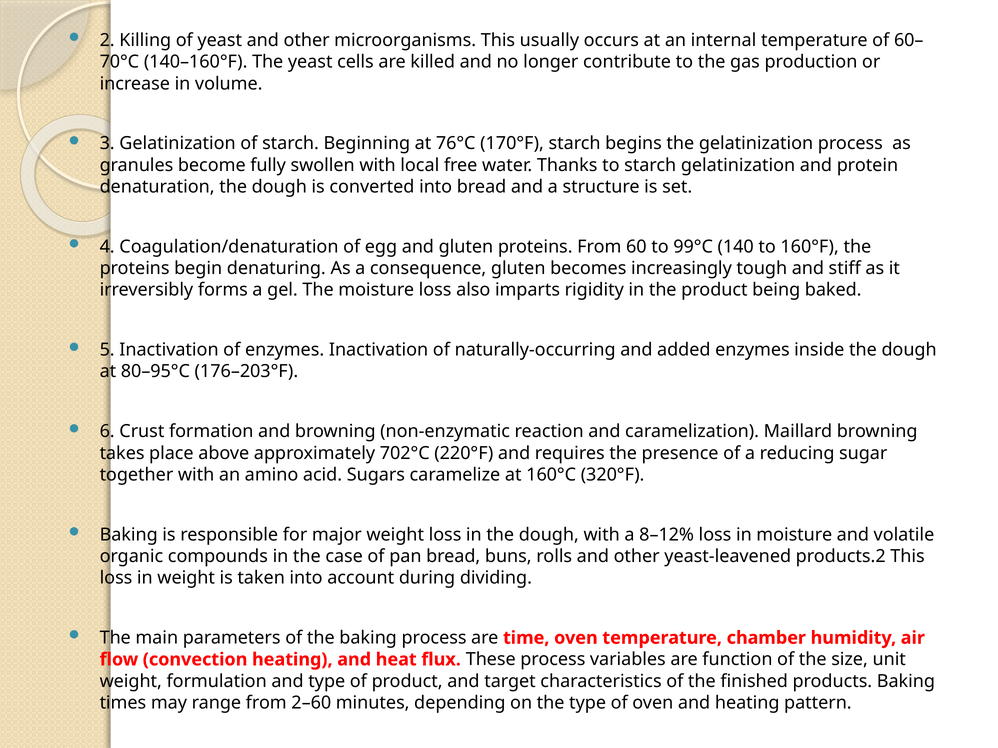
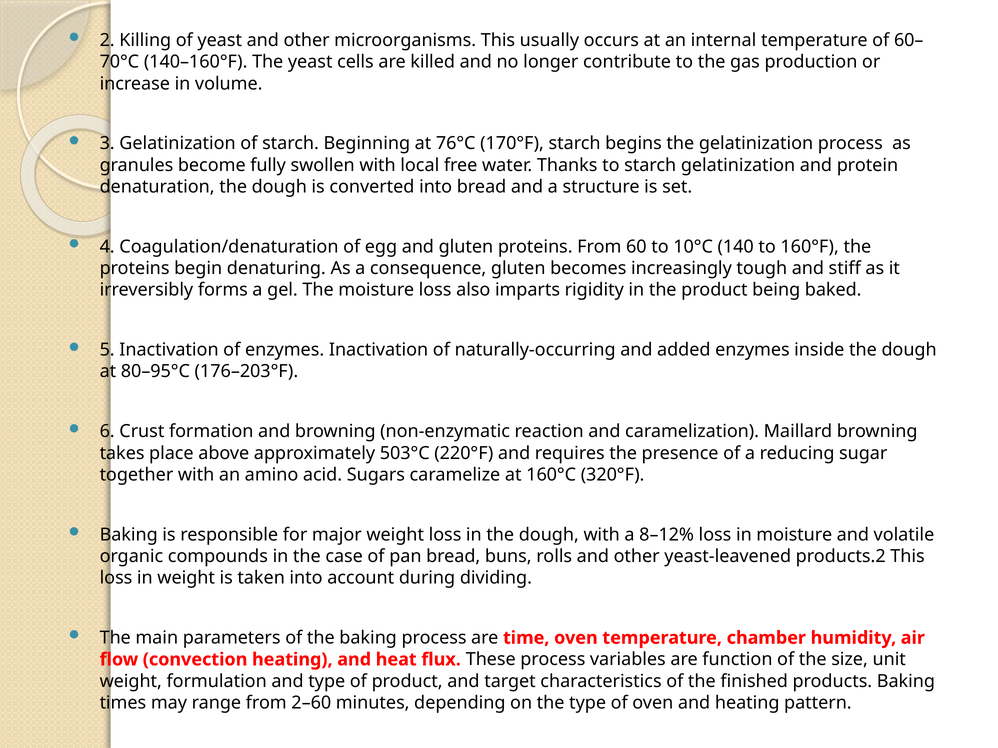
99°C: 99°C -> 10°C
702°C: 702°C -> 503°C
